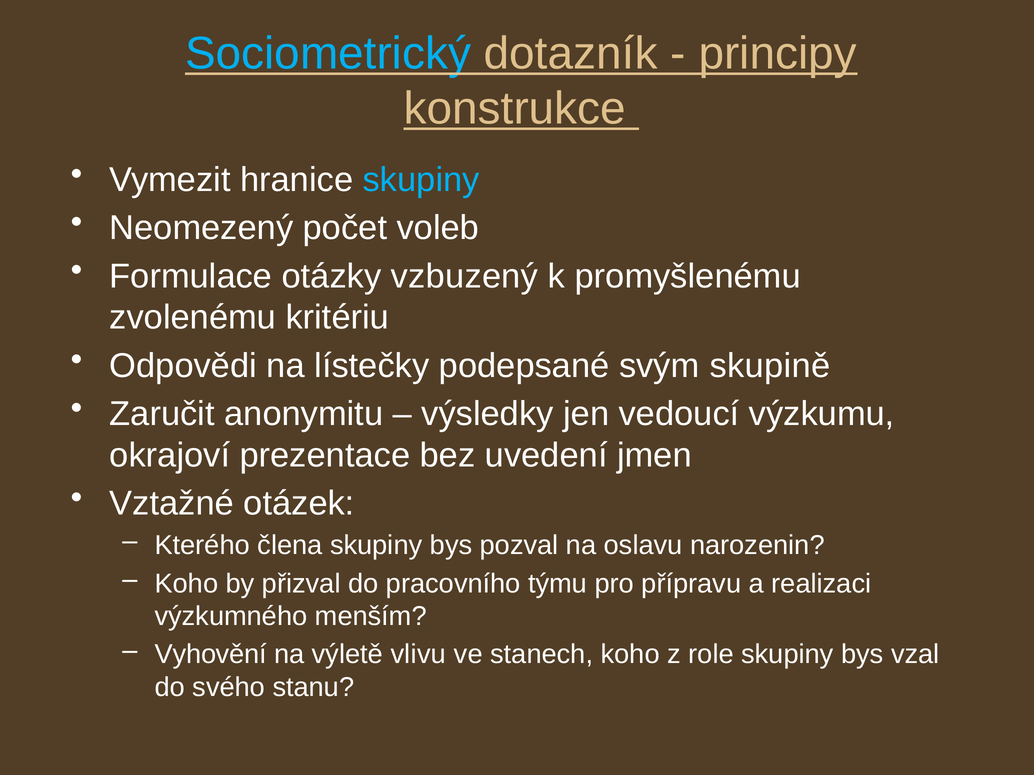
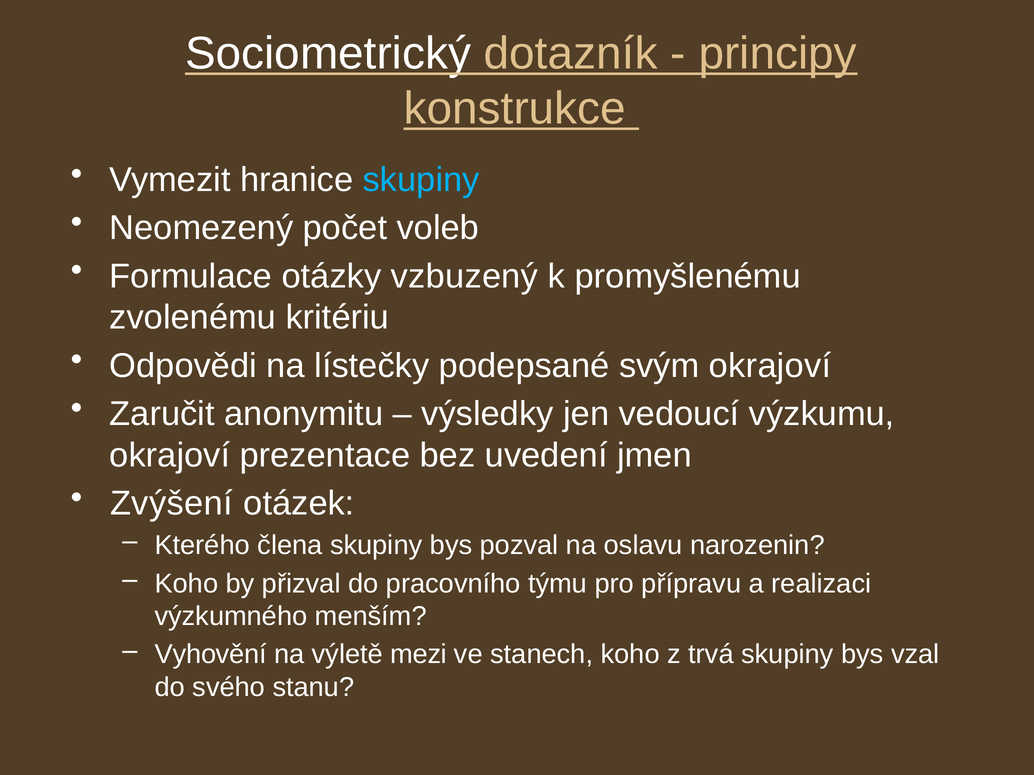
Sociometrický colour: light blue -> white
svým skupině: skupině -> okrajoví
Vztažné: Vztažné -> Zvýšení
vlivu: vlivu -> mezi
role: role -> trvá
